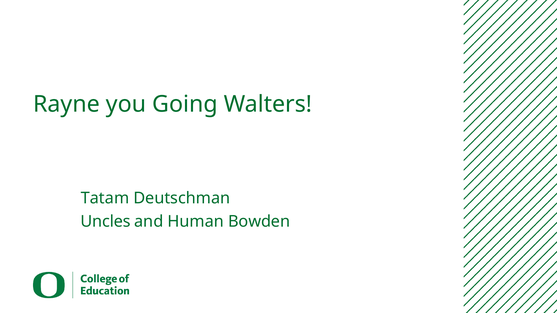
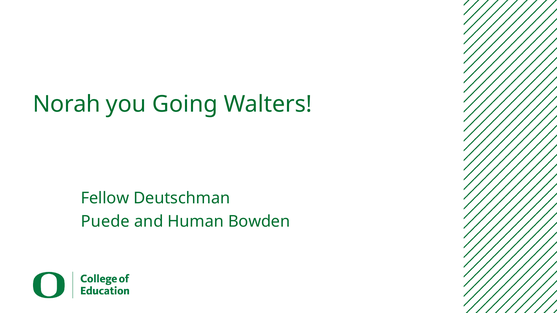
Rayne: Rayne -> Norah
Tatam: Tatam -> Fellow
Uncles: Uncles -> Puede
